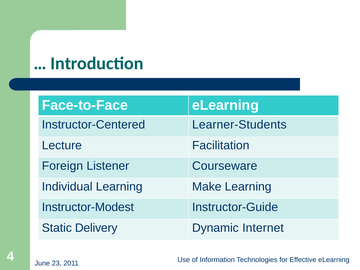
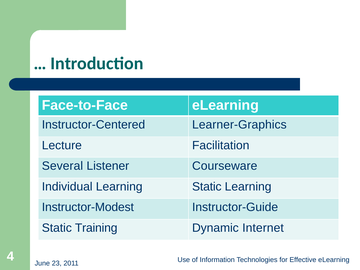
Learner-Students: Learner-Students -> Learner-Graphics
Foreign: Foreign -> Several
Learning Make: Make -> Static
Delivery: Delivery -> Training
